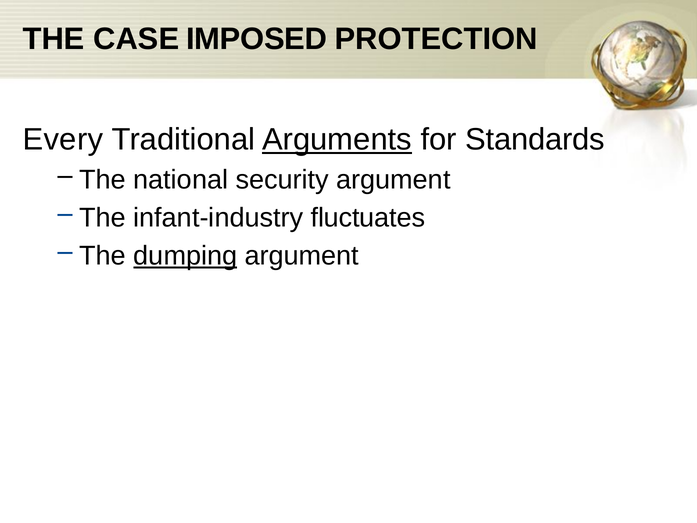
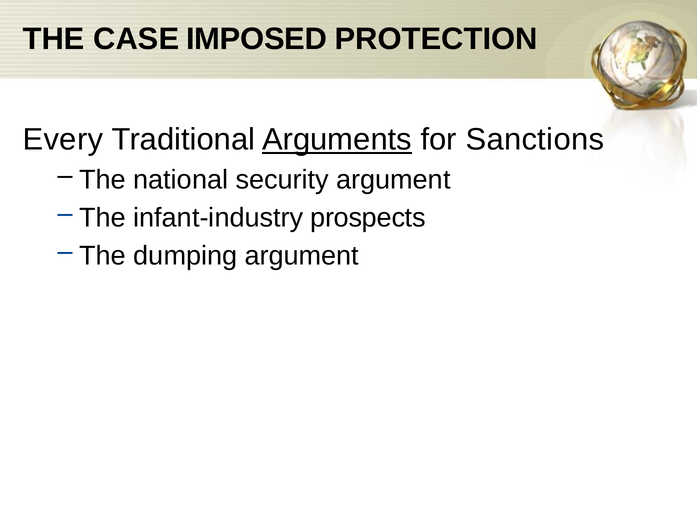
Standards: Standards -> Sanctions
fluctuates: fluctuates -> prospects
dumping underline: present -> none
